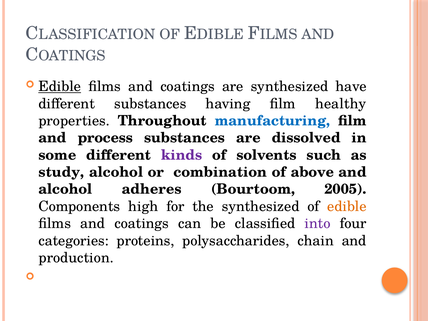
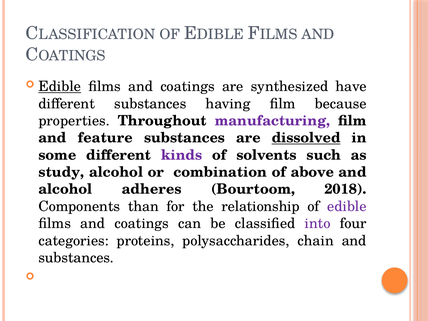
healthy: healthy -> because
manufacturing colour: blue -> purple
process: process -> feature
dissolved underline: none -> present
2005: 2005 -> 2018
high: high -> than
the synthesized: synthesized -> relationship
edible at (347, 206) colour: orange -> purple
production at (76, 258): production -> substances
